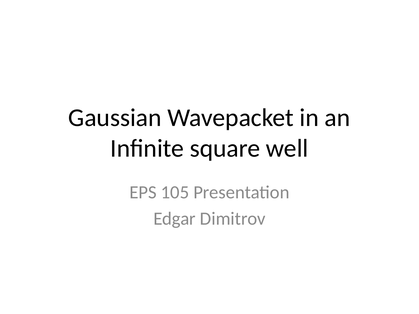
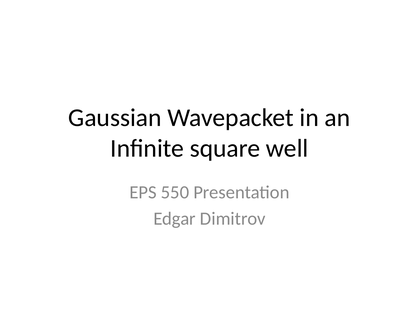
105: 105 -> 550
